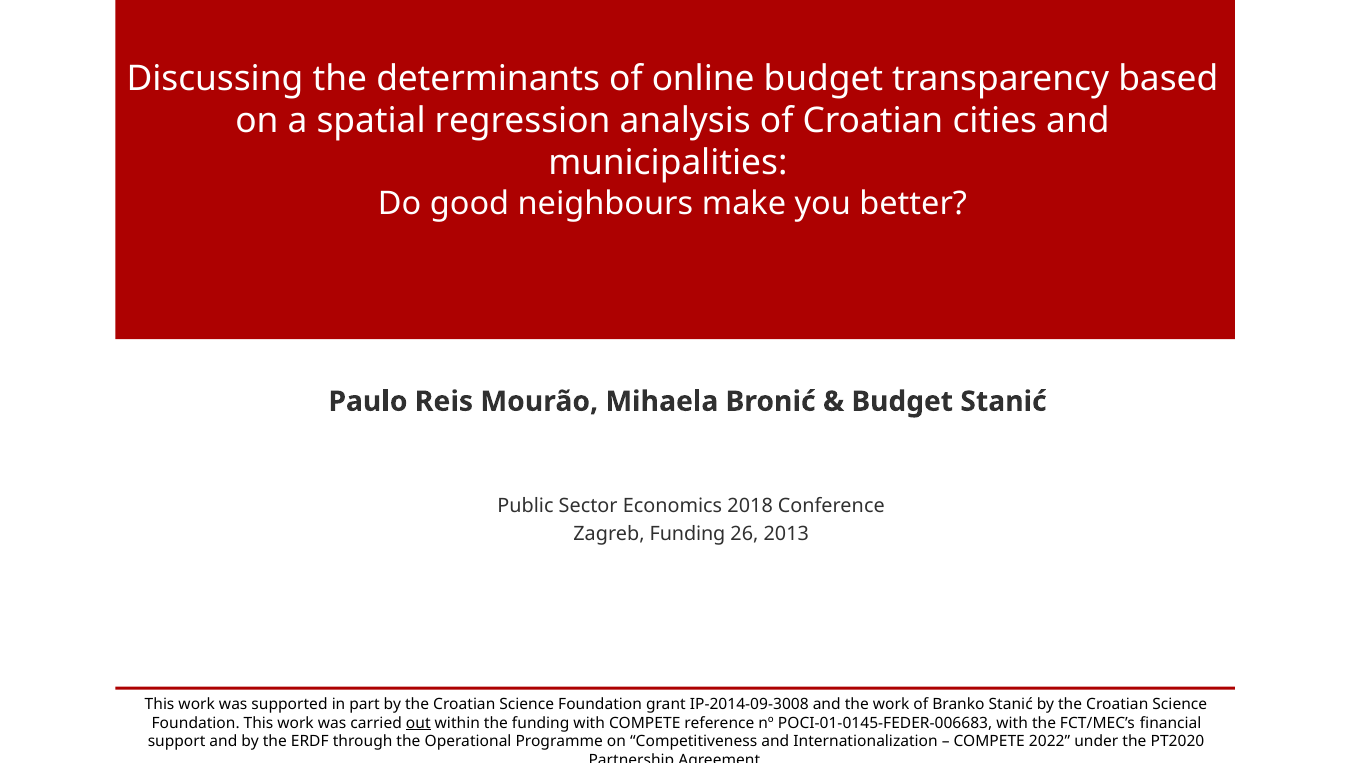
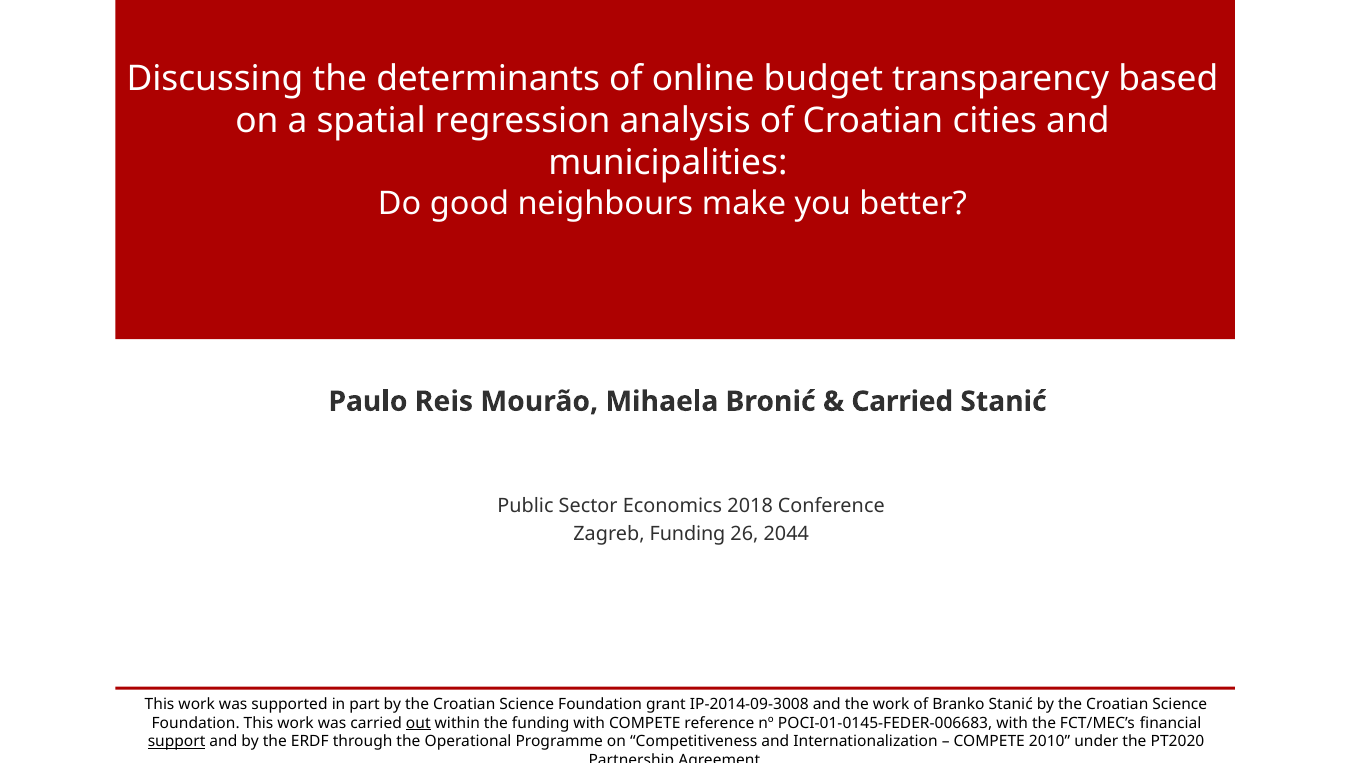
Budget at (902, 402): Budget -> Carried
2013: 2013 -> 2044
support underline: none -> present
2022: 2022 -> 2010
